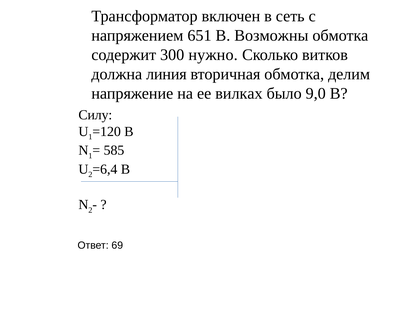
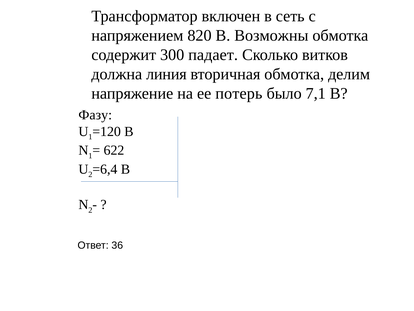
651: 651 -> 820
нужно: нужно -> падает
вилках: вилках -> потерь
9,0: 9,0 -> 7,1
Силу: Силу -> Фазу
585: 585 -> 622
69: 69 -> 36
